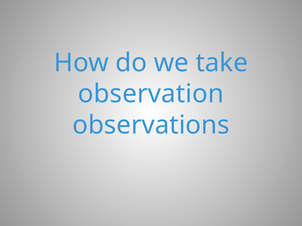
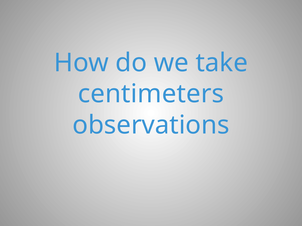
observation: observation -> centimeters
